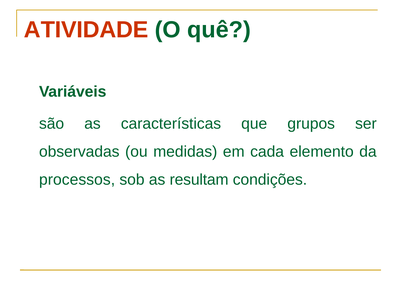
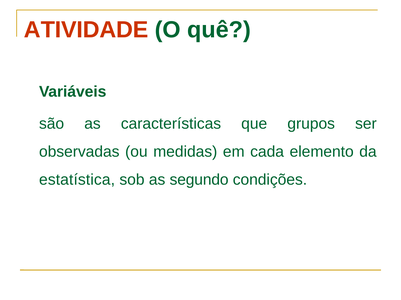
processos: processos -> estatística
resultam: resultam -> segundo
